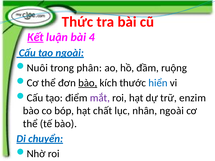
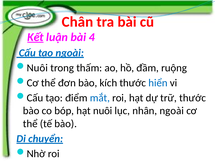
Thức: Thức -> Chân
phân: phân -> thấm
bào at (88, 83) underline: present -> none
mắt colour: purple -> blue
trữ enzim: enzim -> thước
hạt chất: chất -> nuôi
